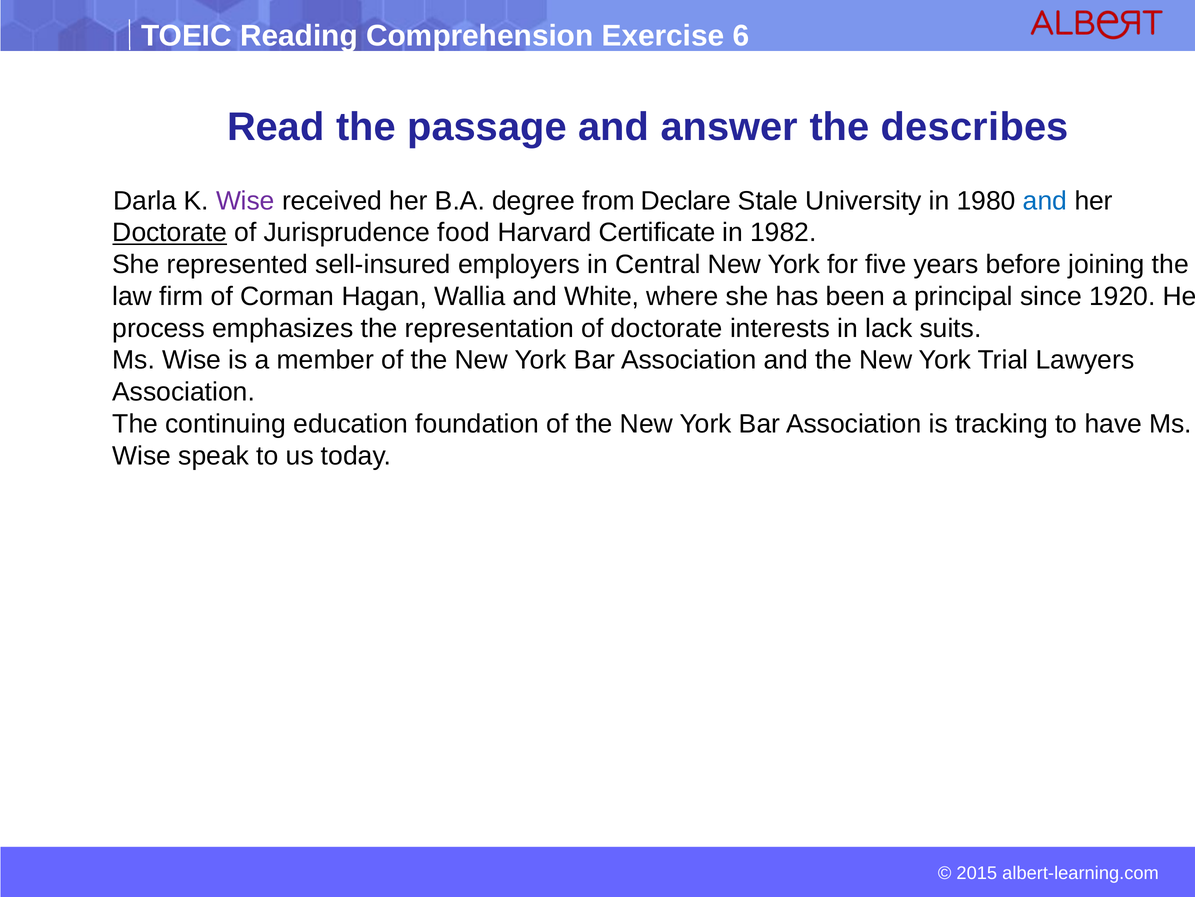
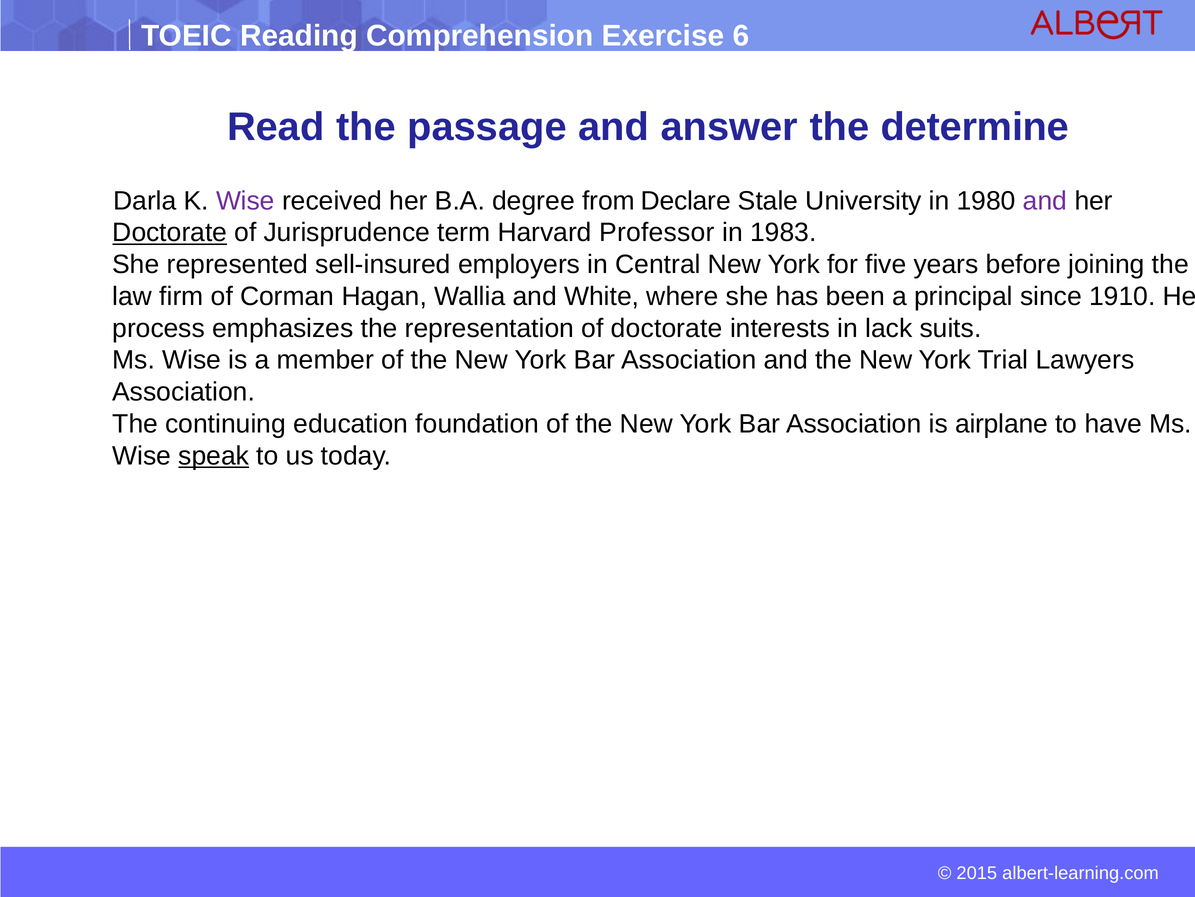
describes: describes -> determine
and at (1045, 201) colour: blue -> purple
food: food -> term
Certificate: Certificate -> Professor
1982: 1982 -> 1983
1920: 1920 -> 1910
tracking: tracking -> airplane
speak underline: none -> present
